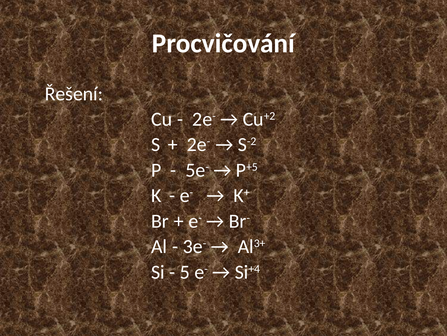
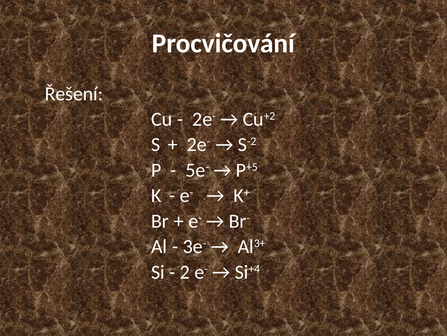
5: 5 -> 2
